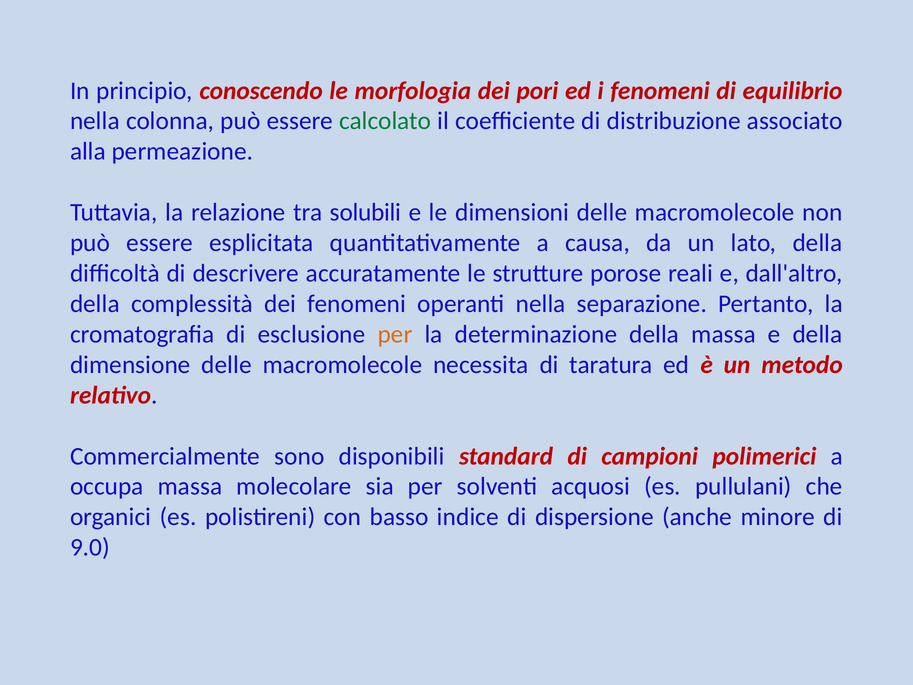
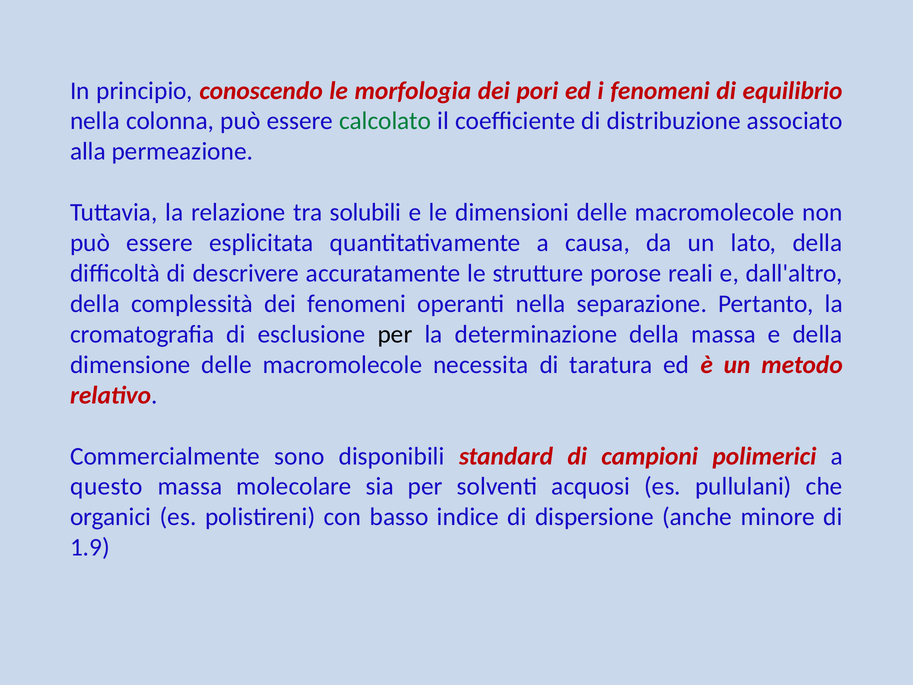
per at (395, 334) colour: orange -> black
occupa: occupa -> questo
9.0: 9.0 -> 1.9
